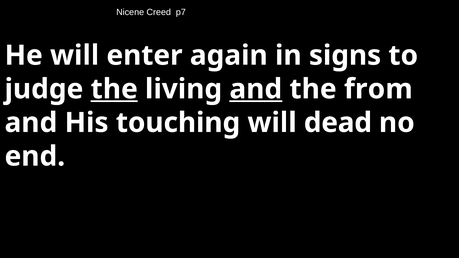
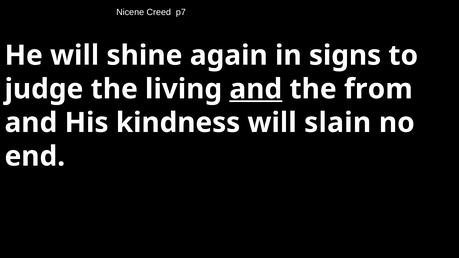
enter: enter -> shine
the at (114, 89) underline: present -> none
touching: touching -> kindness
dead: dead -> slain
